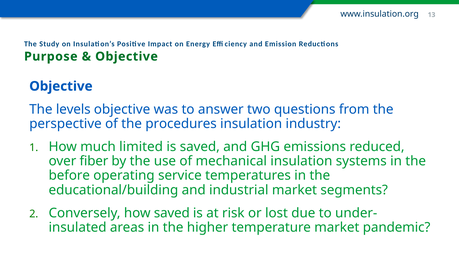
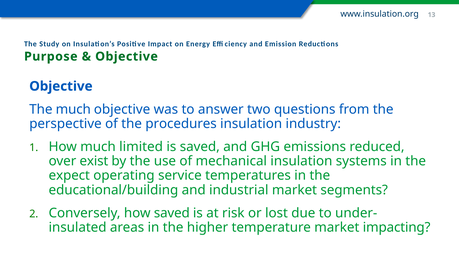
The levels: levels -> much
fiber: fiber -> exist
before: before -> expect
pandemic: pandemic -> impacting
